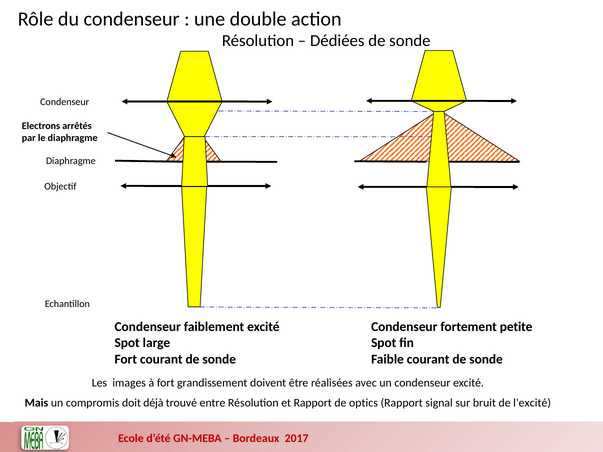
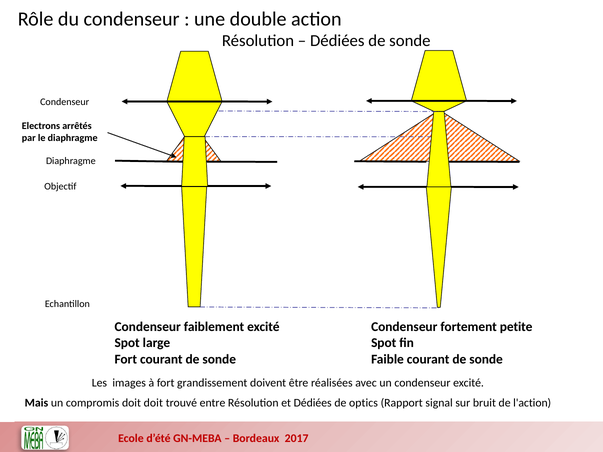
doit déjà: déjà -> doit
et Rapport: Rapport -> Dédiées
l'excité: l'excité -> l'action
